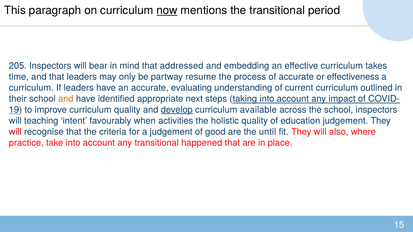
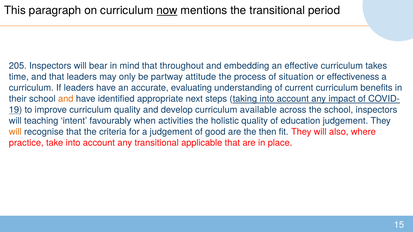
addressed: addressed -> throughout
resume: resume -> attitude
of accurate: accurate -> situation
outlined: outlined -> benefits
develop underline: present -> none
will at (15, 132) colour: red -> orange
until: until -> then
happened: happened -> applicable
